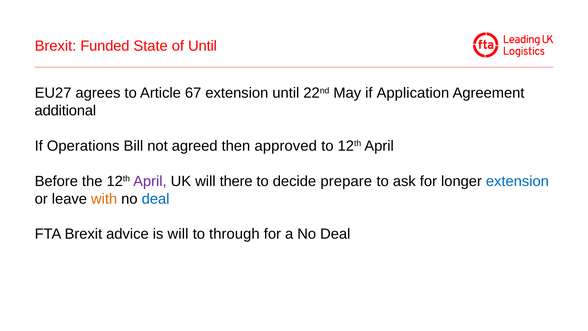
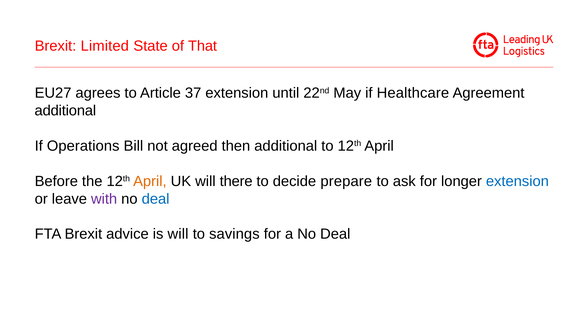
Funded: Funded -> Limited
of Until: Until -> That
67: 67 -> 37
Application: Application -> Healthcare
then approved: approved -> additional
April at (150, 181) colour: purple -> orange
with colour: orange -> purple
through: through -> savings
